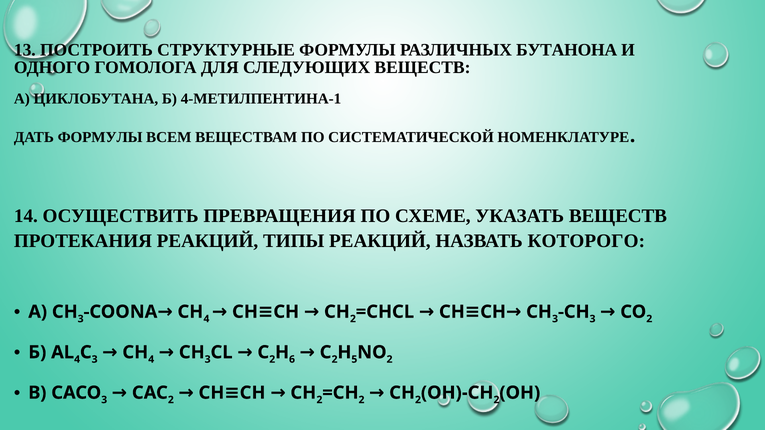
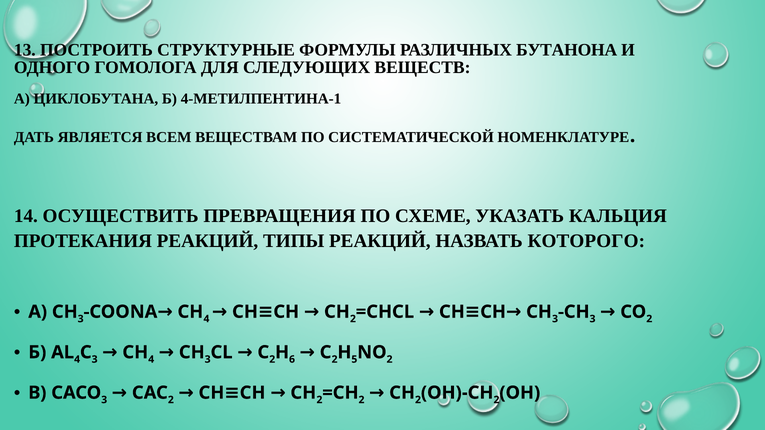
ДАТЬ ФОРМУЛЫ: ФОРМУЛЫ -> ЯВЛЯЕТСЯ
УКАЗАТЬ ВЕЩЕСТВ: ВЕЩЕСТВ -> КАЛЬЦИЯ
